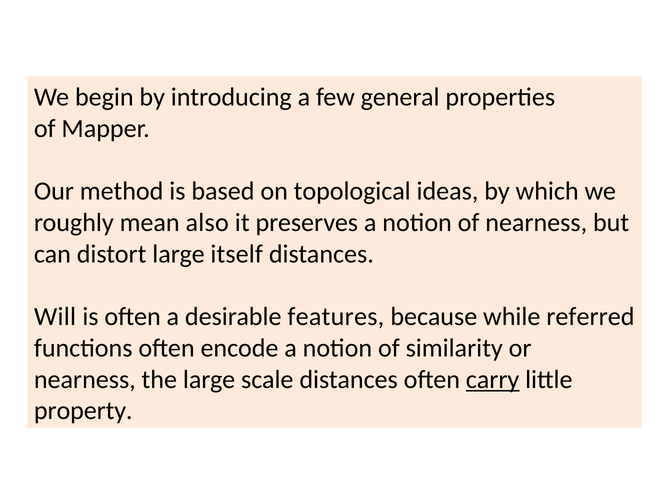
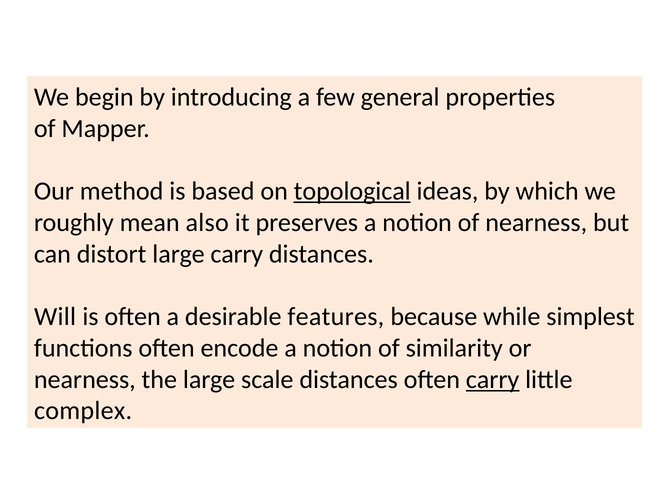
topological underline: none -> present
large itself: itself -> carry
referred: referred -> simplest
property: property -> complex
